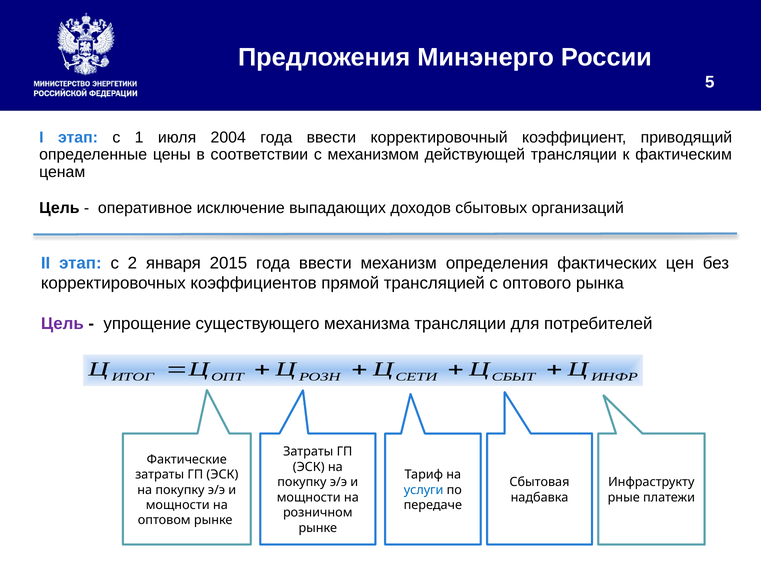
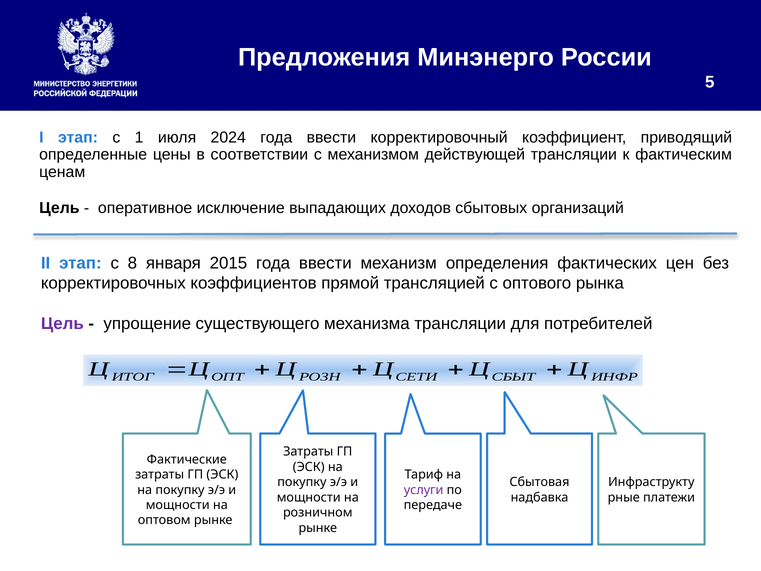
2004: 2004 -> 2024
2: 2 -> 8
услуги colour: blue -> purple
